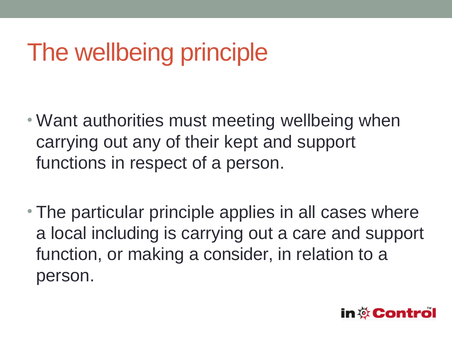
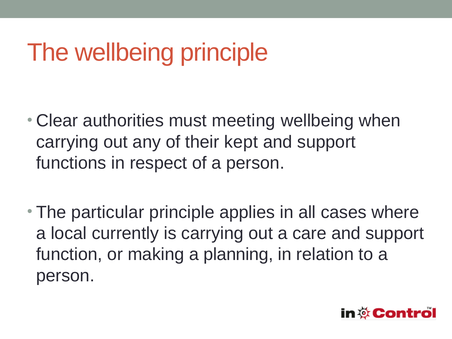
Want: Want -> Clear
including: including -> currently
consider: consider -> planning
